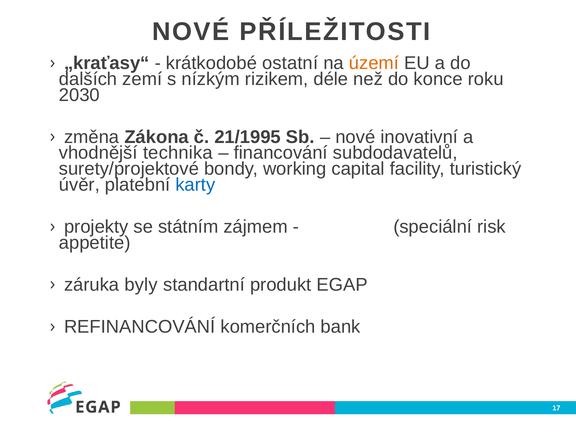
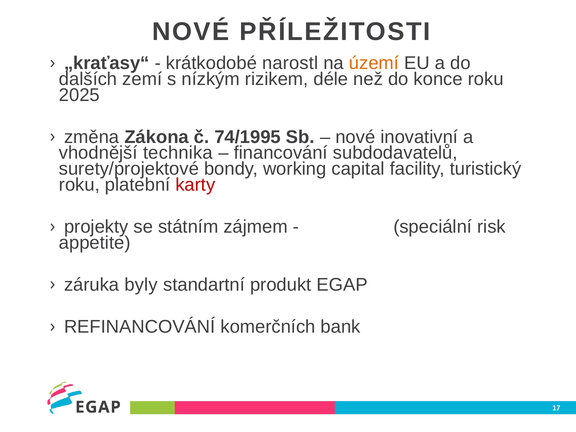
ostatní: ostatní -> narostl
2030: 2030 -> 2025
21/1995: 21/1995 -> 74/1995
úvěr at (79, 185): úvěr -> roku
karty colour: blue -> red
